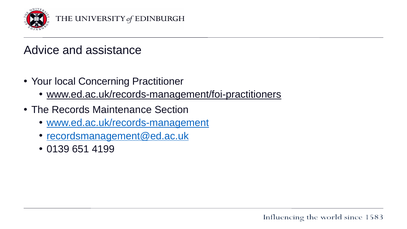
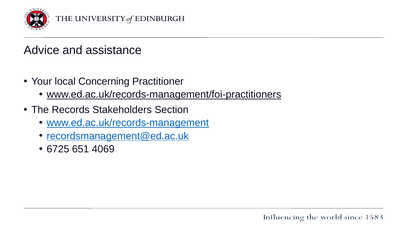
Maintenance: Maintenance -> Stakeholders
0139: 0139 -> 6725
4199: 4199 -> 4069
